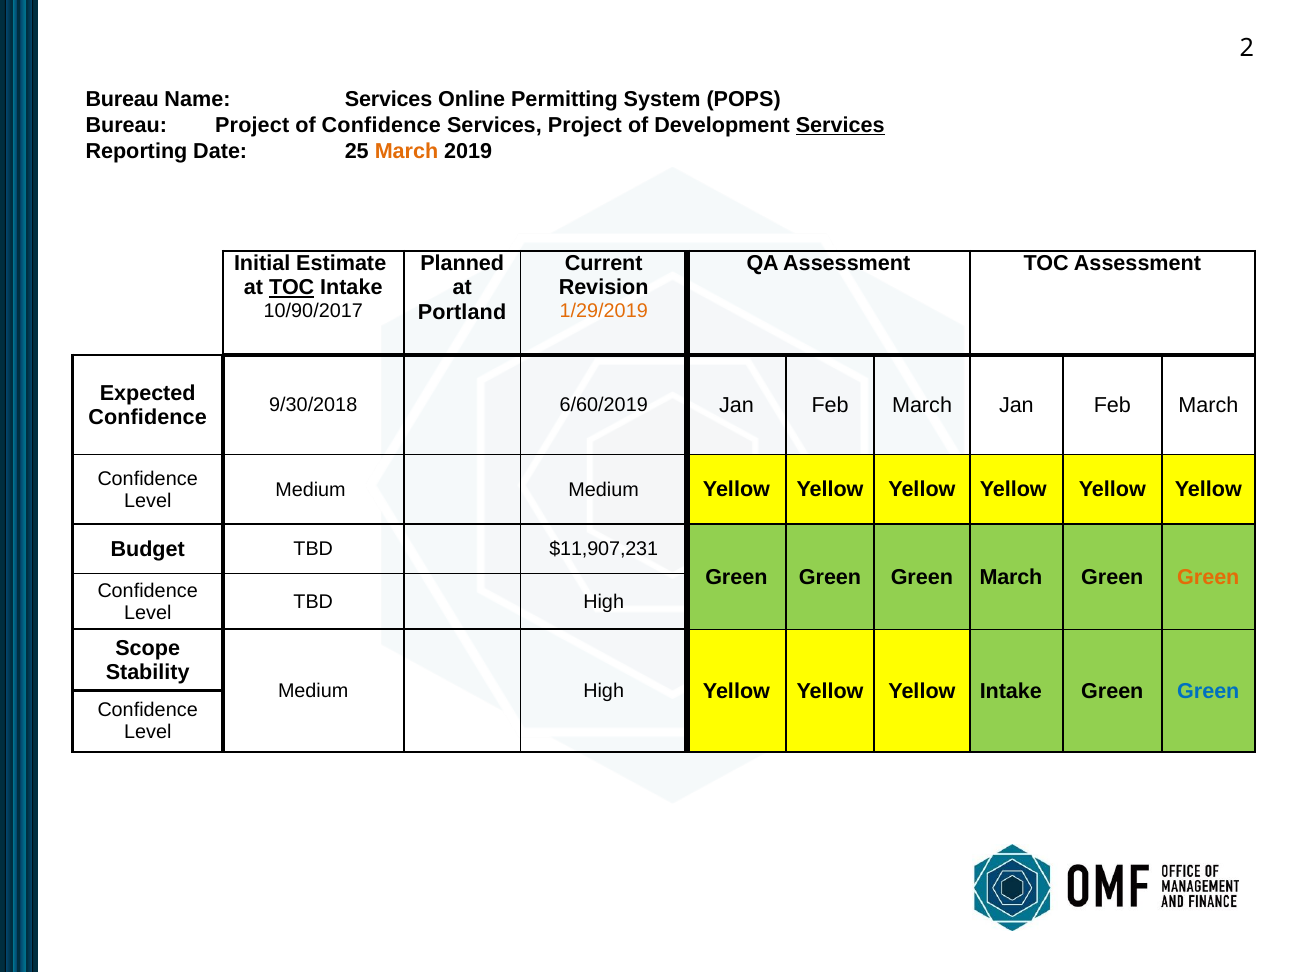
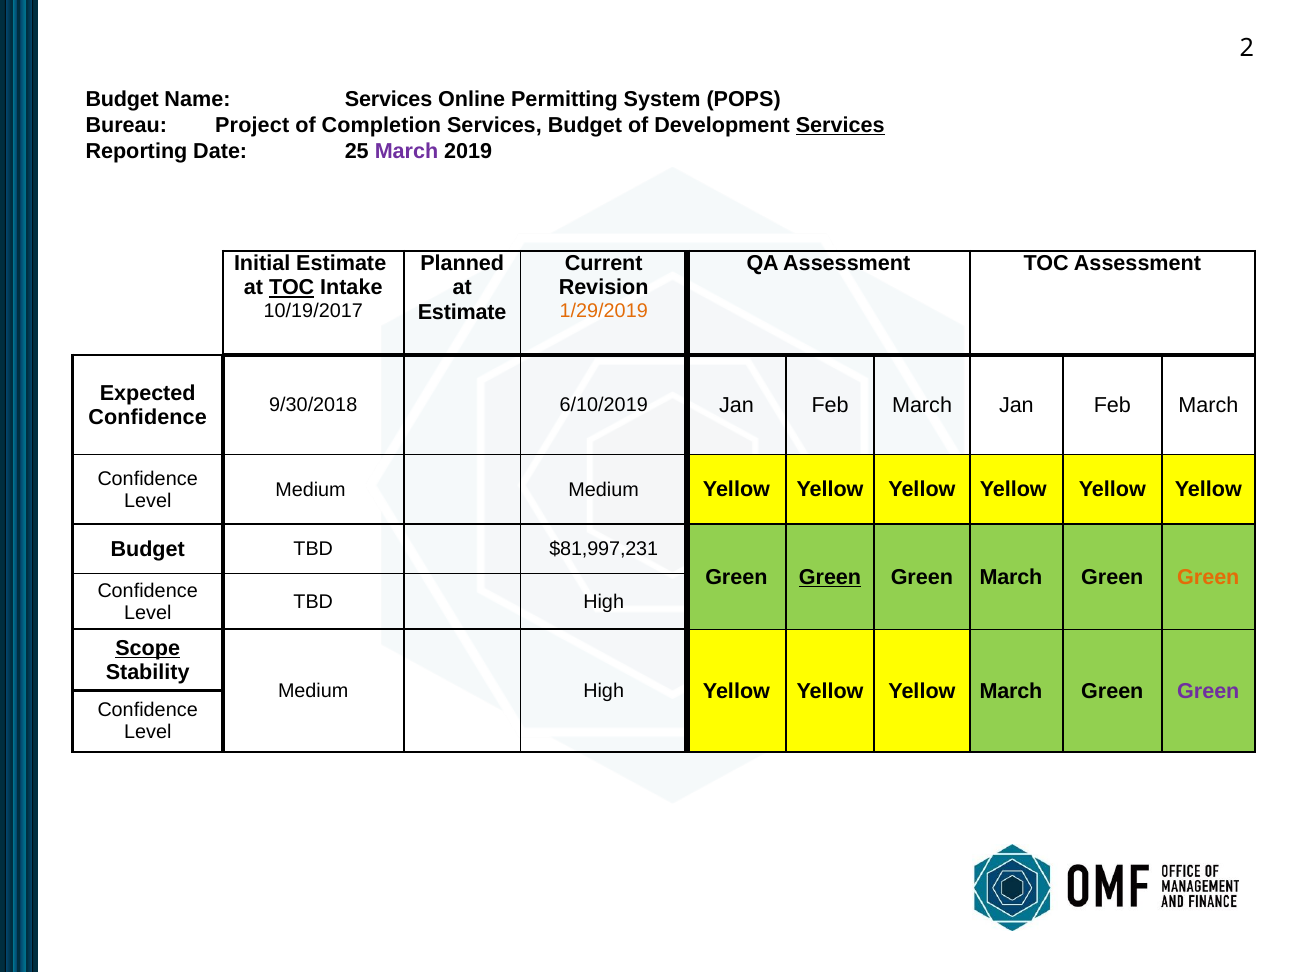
Bureau at (122, 99): Bureau -> Budget
of Confidence: Confidence -> Completion
Services Project: Project -> Budget
March at (406, 151) colour: orange -> purple
10/90/2017: 10/90/2017 -> 10/19/2017
Portland at (462, 312): Portland -> Estimate
6/60/2019: 6/60/2019 -> 6/10/2019
$11,907,231: $11,907,231 -> $81,997,231
Green at (830, 577) underline: none -> present
Scope underline: none -> present
Yellow Intake: Intake -> March
Green at (1208, 691) colour: blue -> purple
